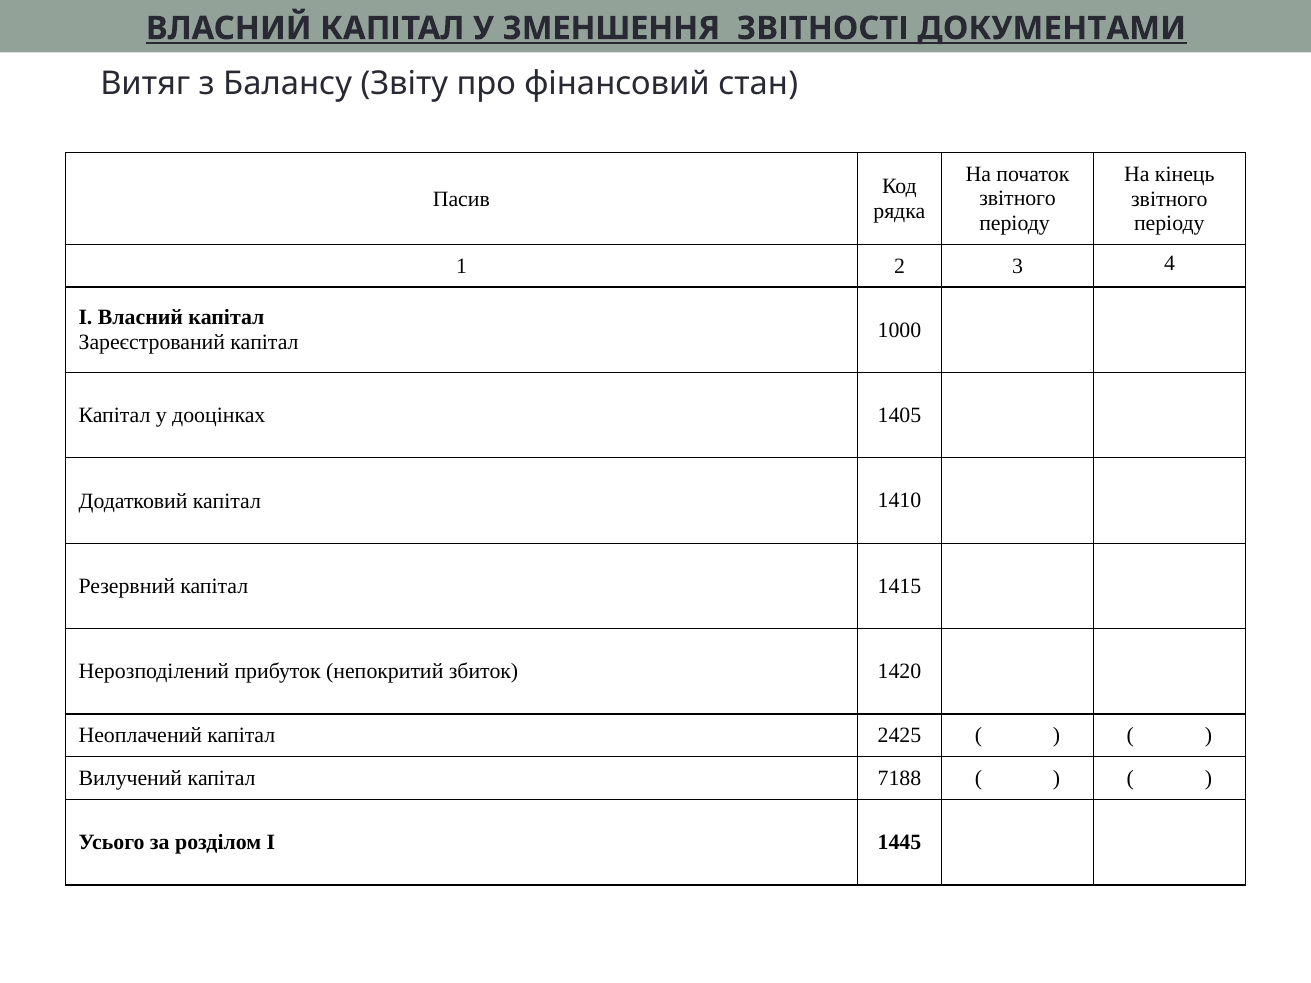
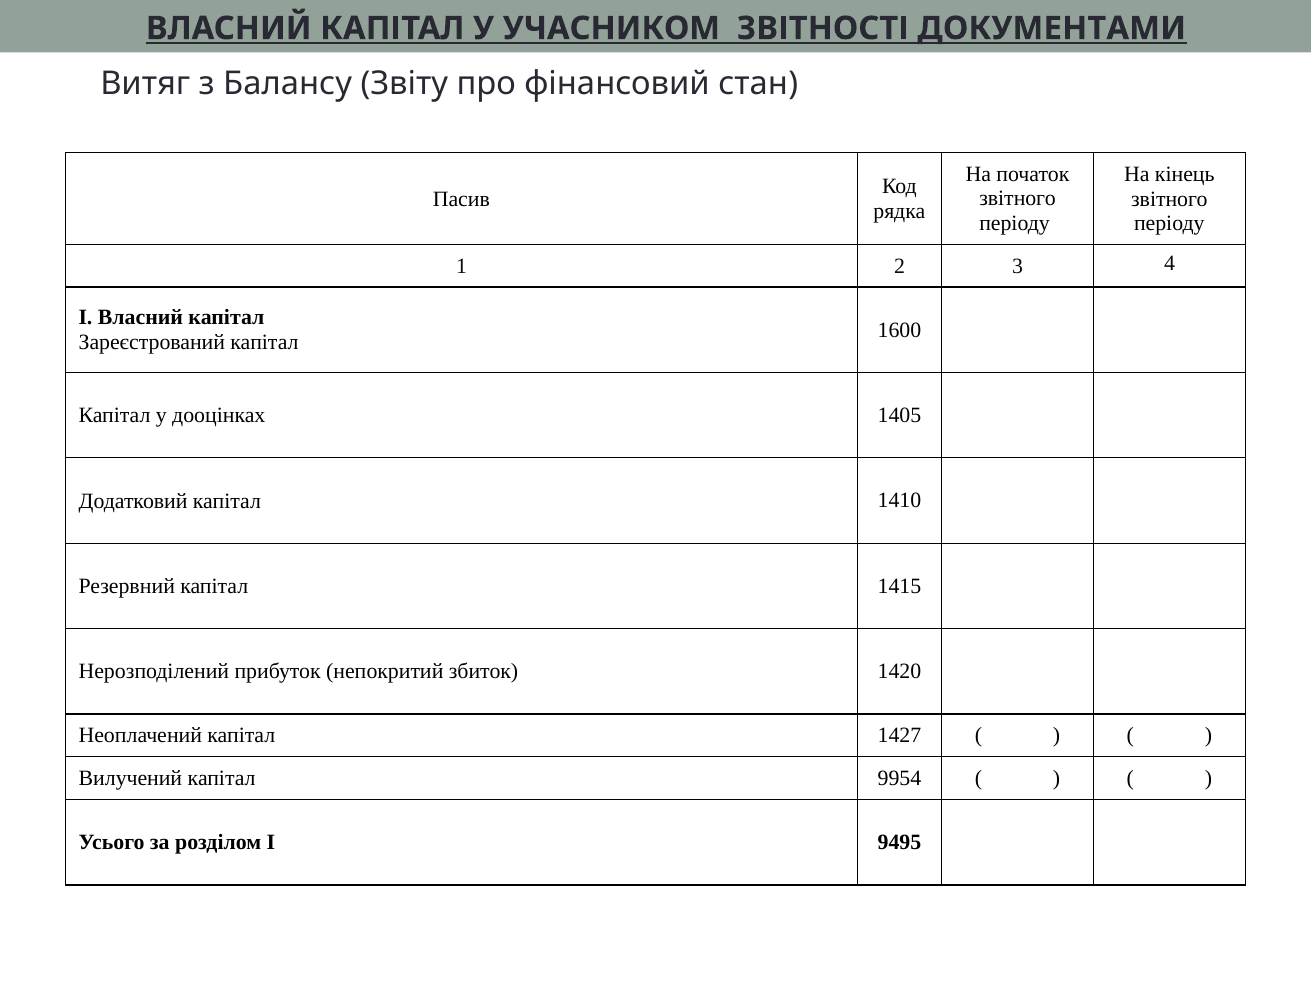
ЗМЕНШЕННЯ: ЗМЕНШЕННЯ -> УЧАСНИКОМ
1000: 1000 -> 1600
2425: 2425 -> 1427
7188: 7188 -> 9954
1445: 1445 -> 9495
